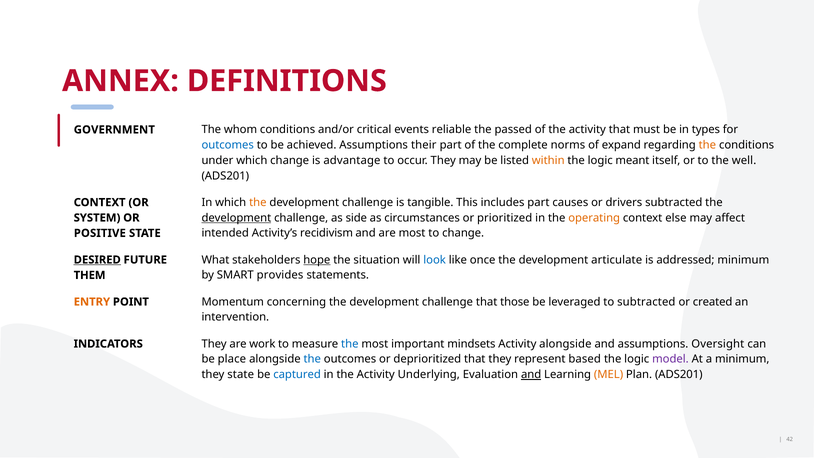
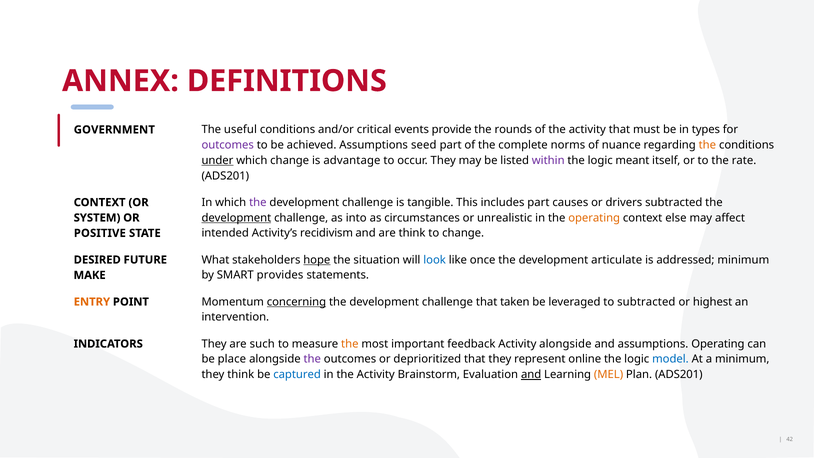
whom: whom -> useful
reliable: reliable -> provide
passed: passed -> rounds
outcomes at (228, 145) colour: blue -> purple
their: their -> seed
expand: expand -> nuance
under underline: none -> present
within colour: orange -> purple
well: well -> rate
the at (258, 202) colour: orange -> purple
side: side -> into
prioritized: prioritized -> unrealistic
are most: most -> think
DESIRED underline: present -> none
THEM: THEM -> MAKE
concerning underline: none -> present
those: those -> taken
created: created -> highest
work: work -> such
the at (350, 344) colour: blue -> orange
mindsets: mindsets -> feedback
assumptions Oversight: Oversight -> Operating
the at (312, 359) colour: blue -> purple
based: based -> online
model colour: purple -> blue
they state: state -> think
Underlying: Underlying -> Brainstorm
